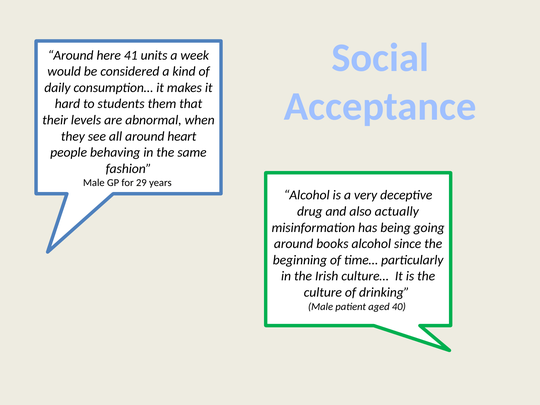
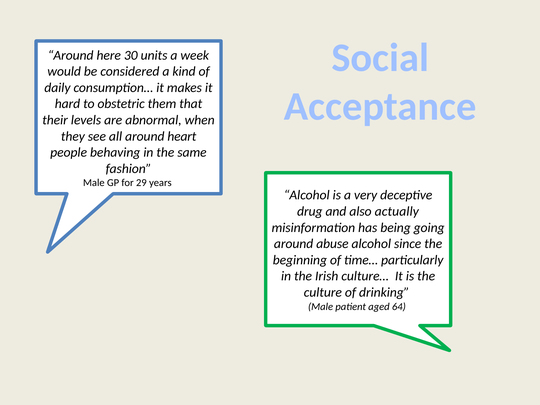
41: 41 -> 30
students: students -> obstetric
books: books -> abuse
40: 40 -> 64
